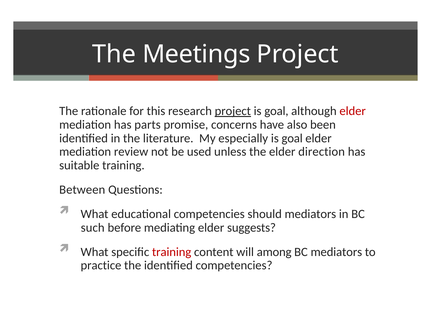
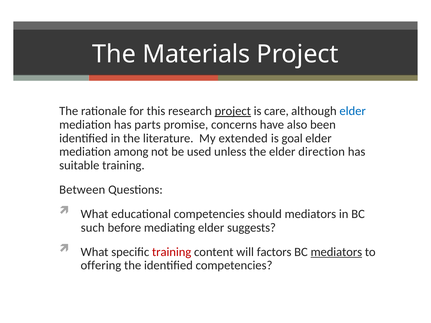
Meetings: Meetings -> Materials
goal at (276, 111): goal -> care
elder at (353, 111) colour: red -> blue
especially: especially -> extended
review: review -> among
among: among -> factors
mediators at (336, 252) underline: none -> present
practice: practice -> offering
